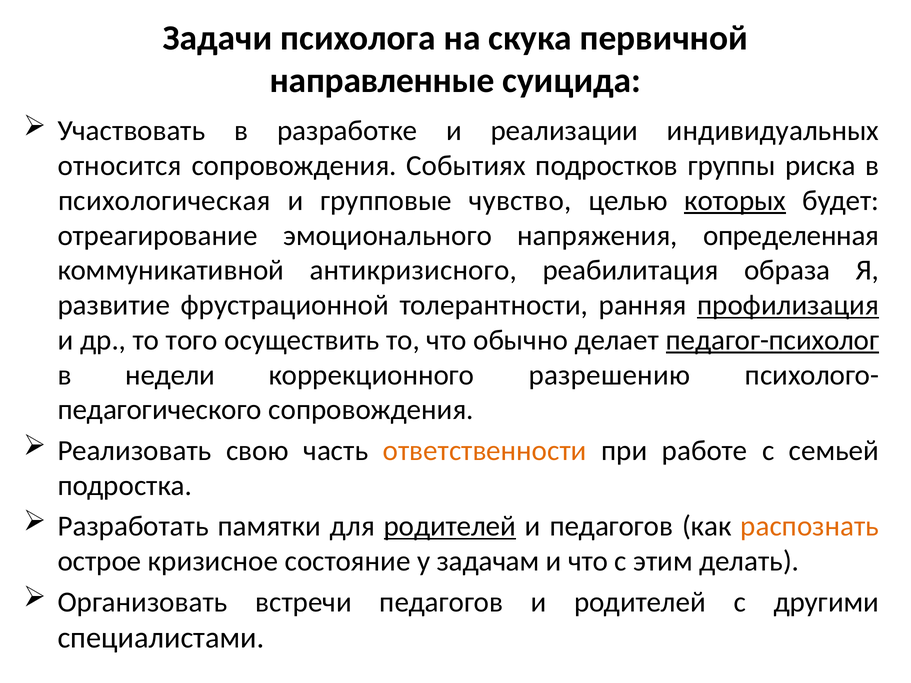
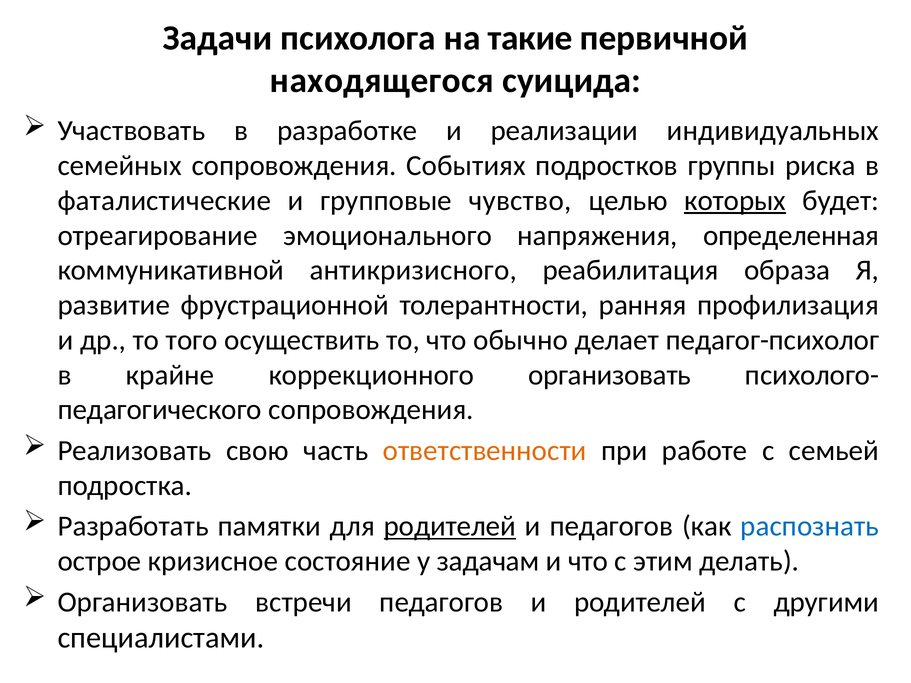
скука: скука -> такие
направленные: направленные -> находящегося
относится: относится -> семейных
психологическая: психологическая -> фаталистические
профилизация underline: present -> none
педагог-психолог underline: present -> none
недели: недели -> крайне
коррекционного разрешению: разрешению -> организовать
распознать colour: orange -> blue
